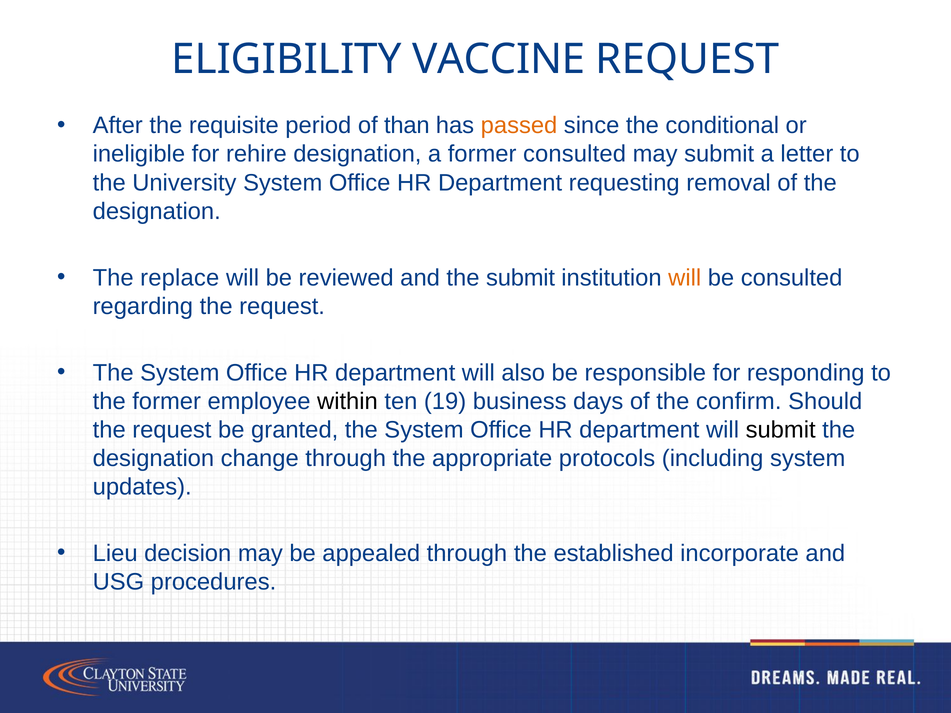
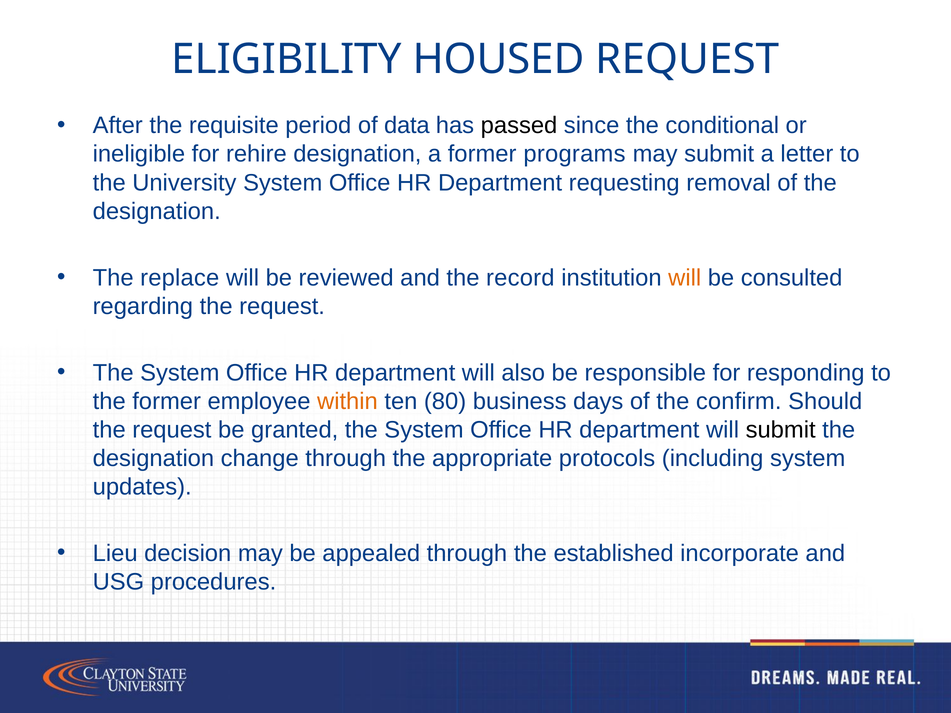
VACCINE: VACCINE -> HOUSED
than: than -> data
passed colour: orange -> black
former consulted: consulted -> programs
the submit: submit -> record
within colour: black -> orange
19: 19 -> 80
